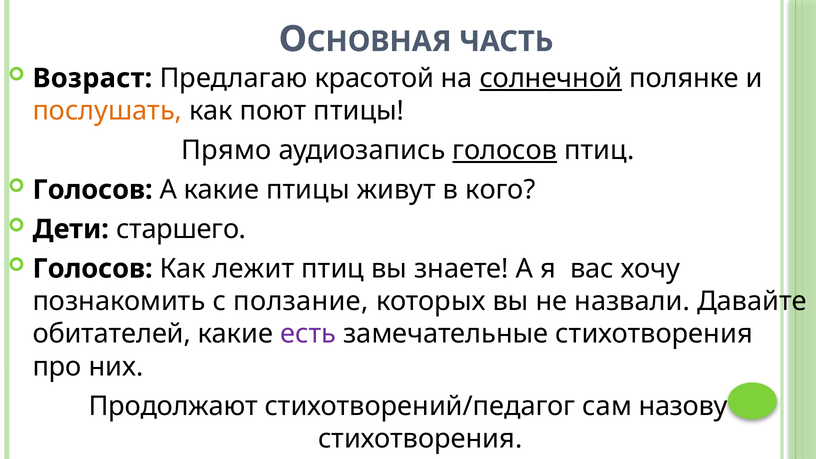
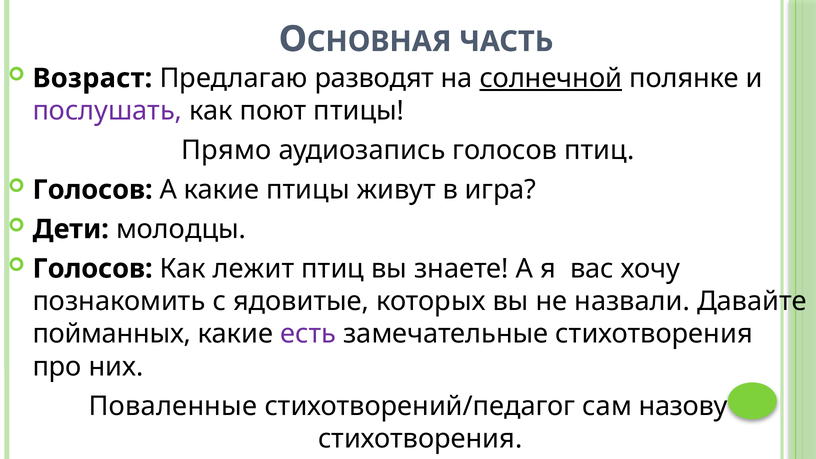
красотой: красотой -> разводят
послушать colour: orange -> purple
голосов at (505, 150) underline: present -> none
кого: кого -> игра
старшего: старшего -> молодцы
ползание: ползание -> ядовитые
обитателей: обитателей -> пойманных
Продолжают: Продолжают -> Поваленные
